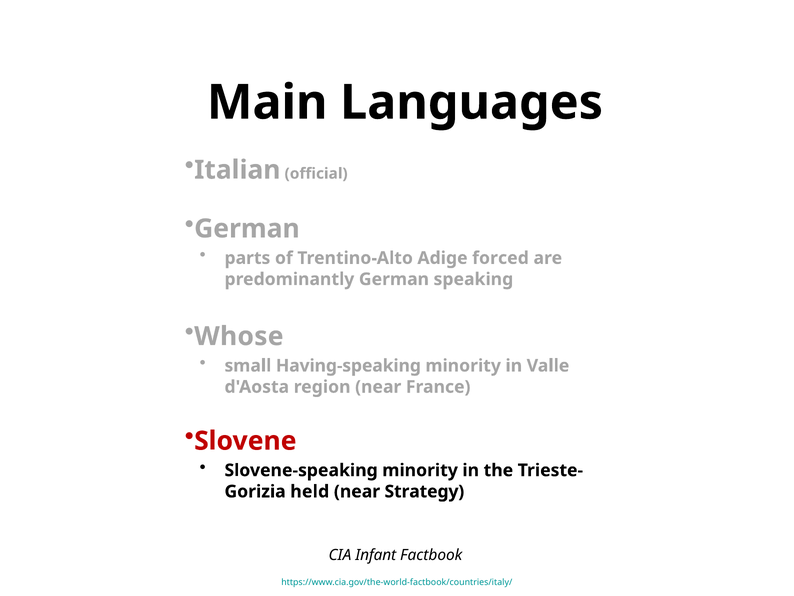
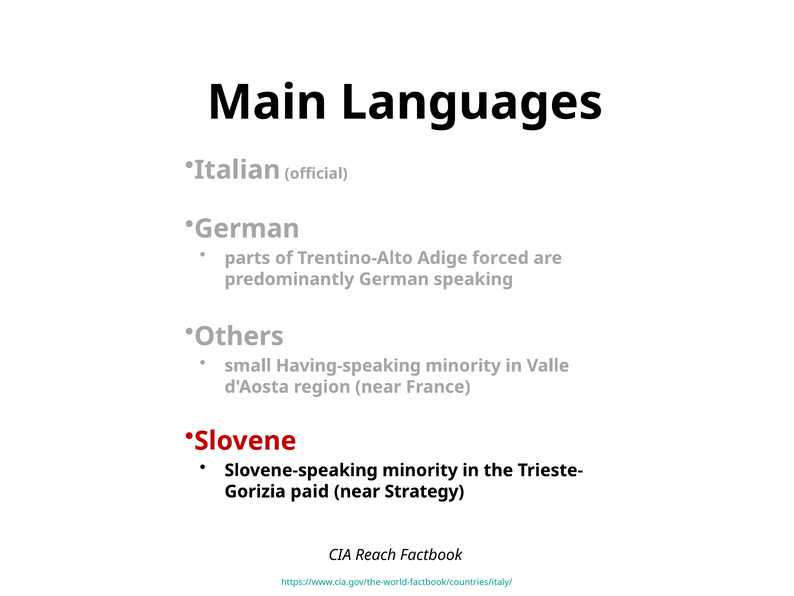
Whose: Whose -> Others
held: held -> paid
Infant: Infant -> Reach
